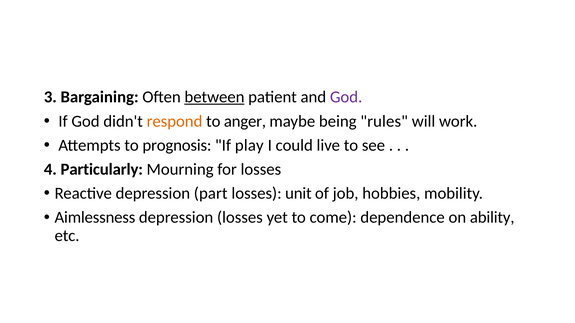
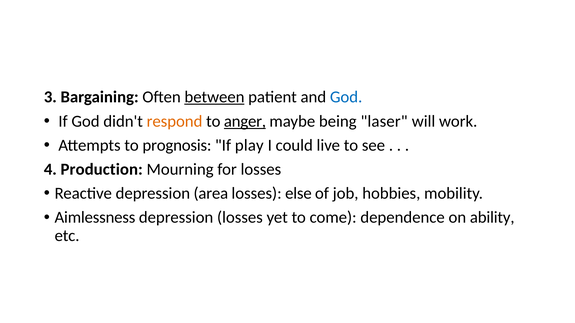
God at (346, 97) colour: purple -> blue
anger underline: none -> present
rules: rules -> laser
Particularly: Particularly -> Production
part: part -> area
unit: unit -> else
